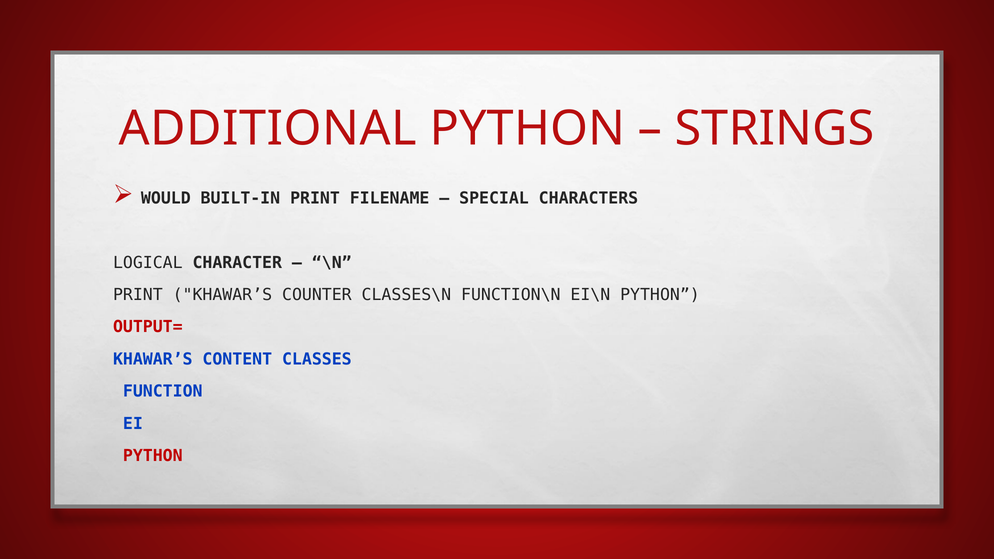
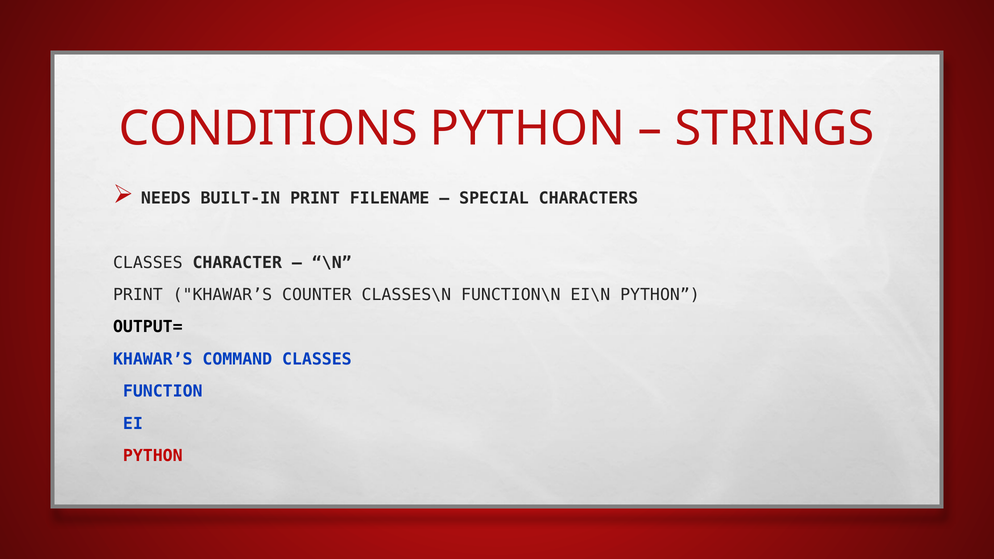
ADDITIONAL: ADDITIONAL -> CONDITIONS
WOULD: WOULD -> NEEDS
LOGICAL at (148, 263): LOGICAL -> CLASSES
OUTPUT= colour: red -> black
CONTENT: CONTENT -> COMMAND
